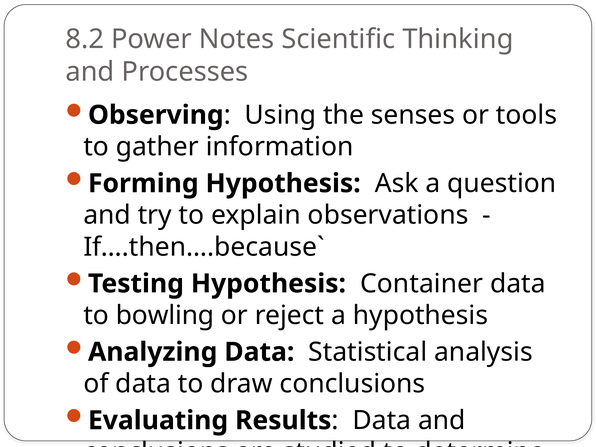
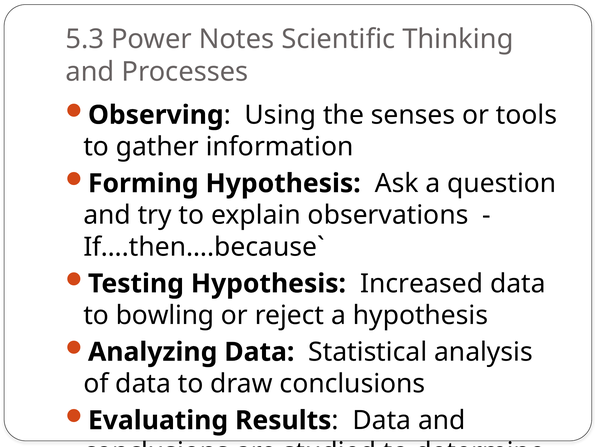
8.2: 8.2 -> 5.3
Container: Container -> Increased
